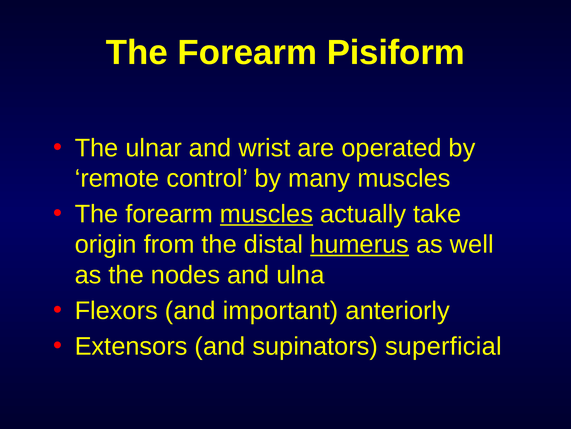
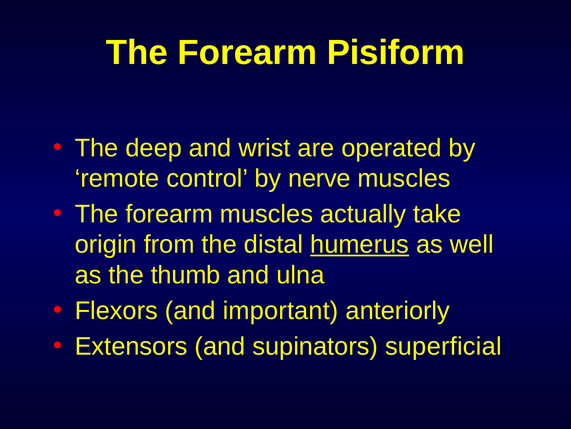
ulnar: ulnar -> deep
many: many -> nerve
muscles at (267, 214) underline: present -> none
nodes: nodes -> thumb
